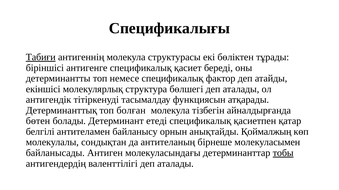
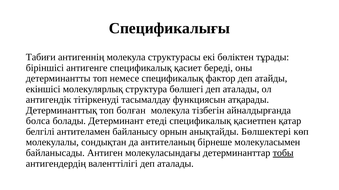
Табиғи underline: present -> none
бөтен: бөтен -> болса
Қоймалжың: Қоймалжың -> Бөлшектері
